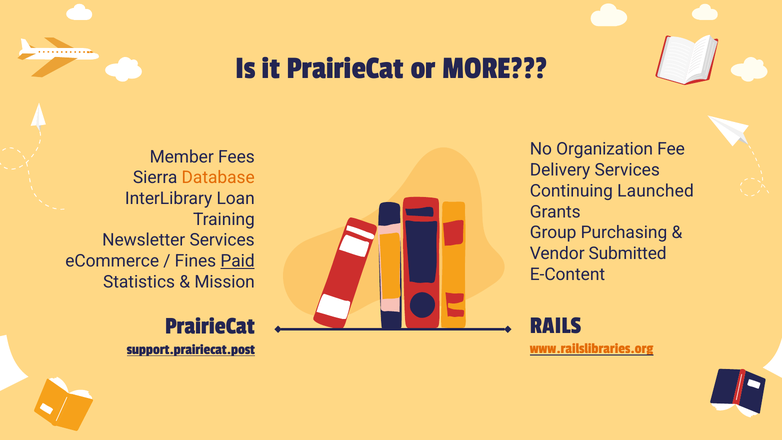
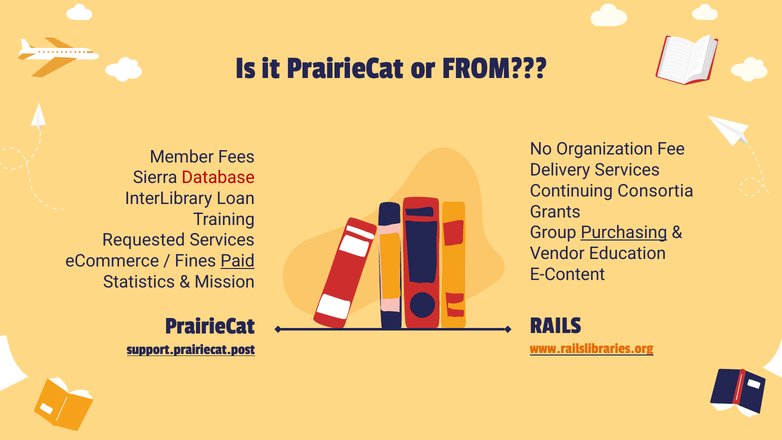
MORE: MORE -> FROM
Database colour: orange -> red
Launched: Launched -> Consortia
Purchasing underline: none -> present
Newsletter: Newsletter -> Requested
Submitted: Submitted -> Education
